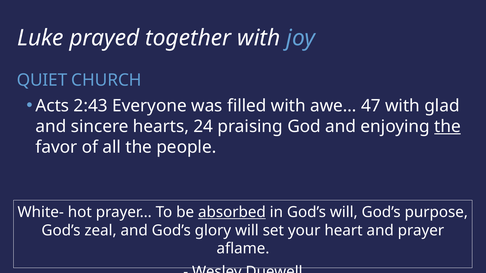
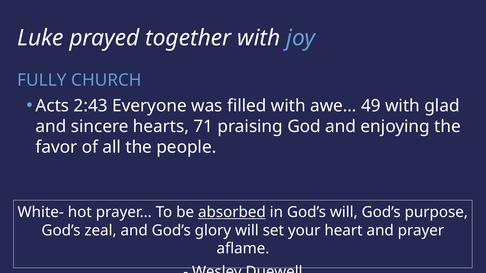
QUIET: QUIET -> FULLY
47: 47 -> 49
24: 24 -> 71
the at (447, 127) underline: present -> none
